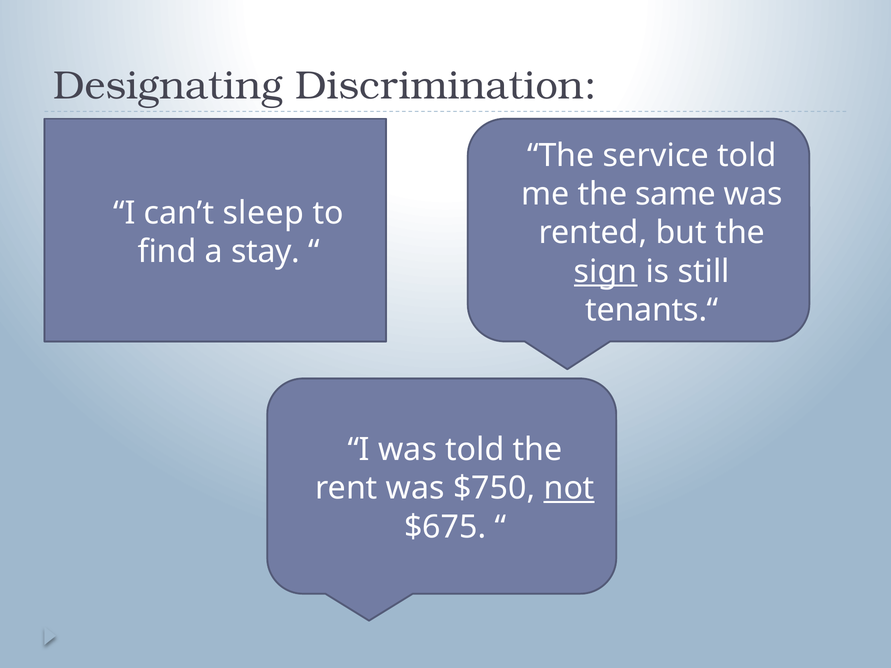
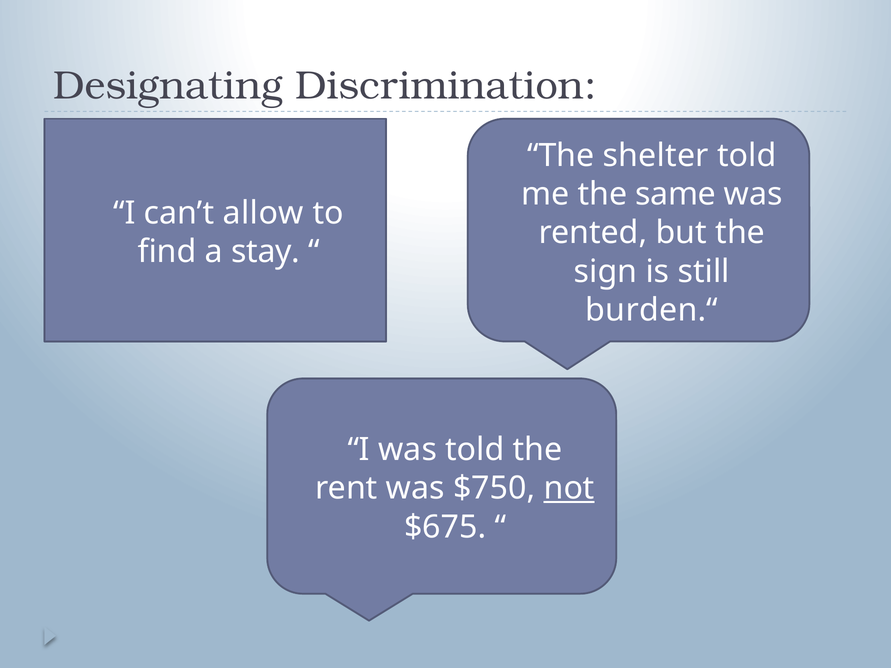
service: service -> shelter
sleep: sleep -> allow
sign underline: present -> none
tenants.“: tenants.“ -> burden.“
